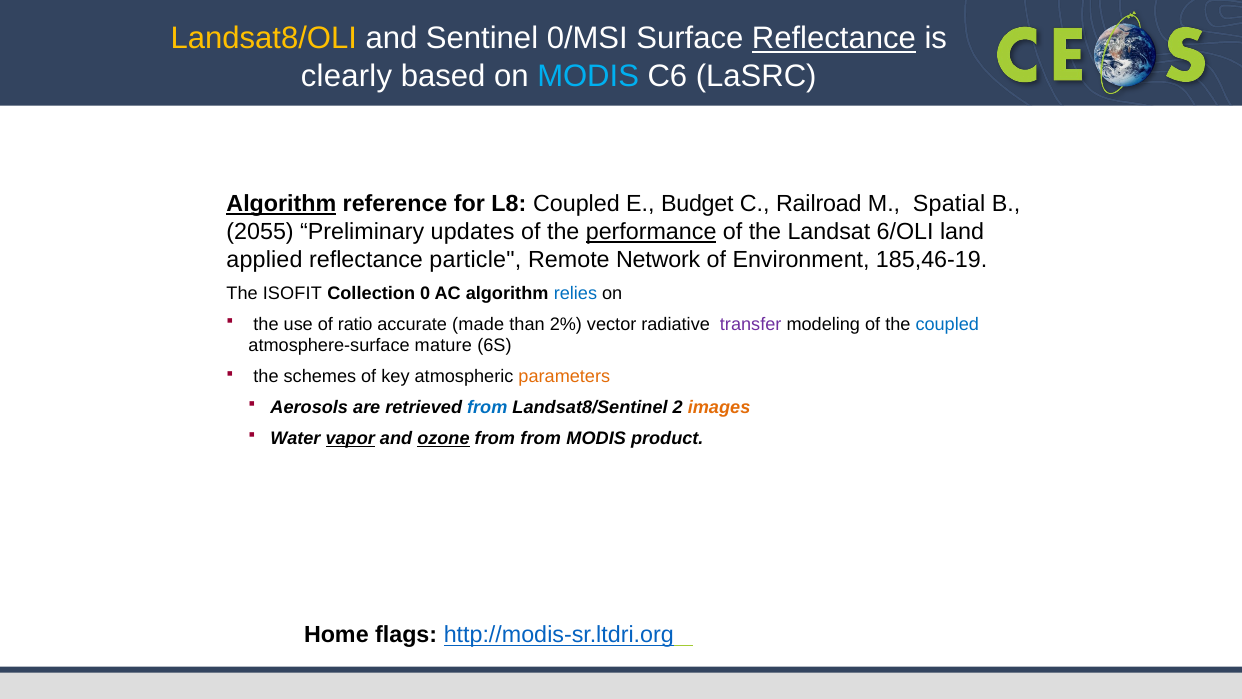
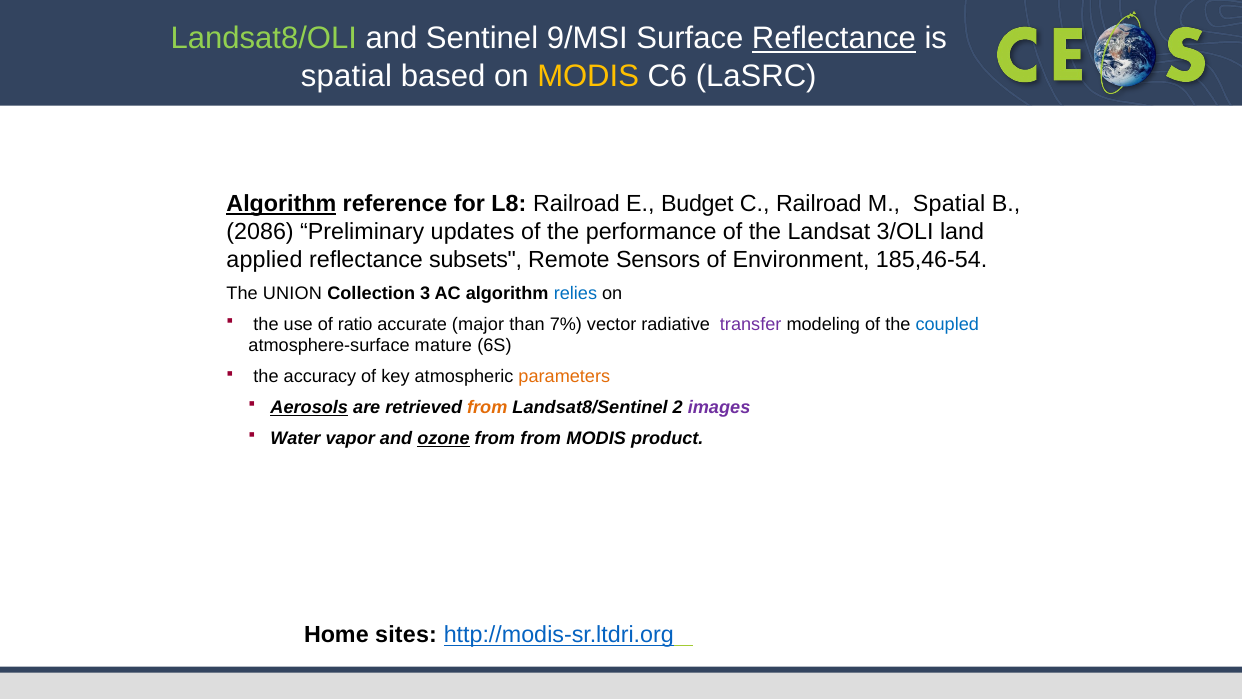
Landsat8/OLI colour: yellow -> light green
0/MSI: 0/MSI -> 9/MSI
clearly at (347, 76): clearly -> spatial
MODIS at (588, 76) colour: light blue -> yellow
L8 Coupled: Coupled -> Railroad
2055: 2055 -> 2086
performance underline: present -> none
6/OLI: 6/OLI -> 3/OLI
particle: particle -> subsets
Network: Network -> Sensors
185,46-19: 185,46-19 -> 185,46-54
ISOFIT: ISOFIT -> UNION
0: 0 -> 3
made: made -> major
2%: 2% -> 7%
schemes: schemes -> accuracy
Aerosols underline: none -> present
from at (487, 407) colour: blue -> orange
images colour: orange -> purple
vapor underline: present -> none
flags: flags -> sites
